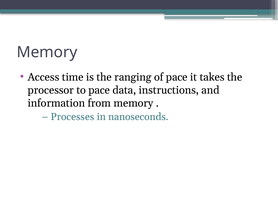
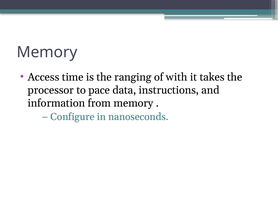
of pace: pace -> with
Processes: Processes -> Configure
